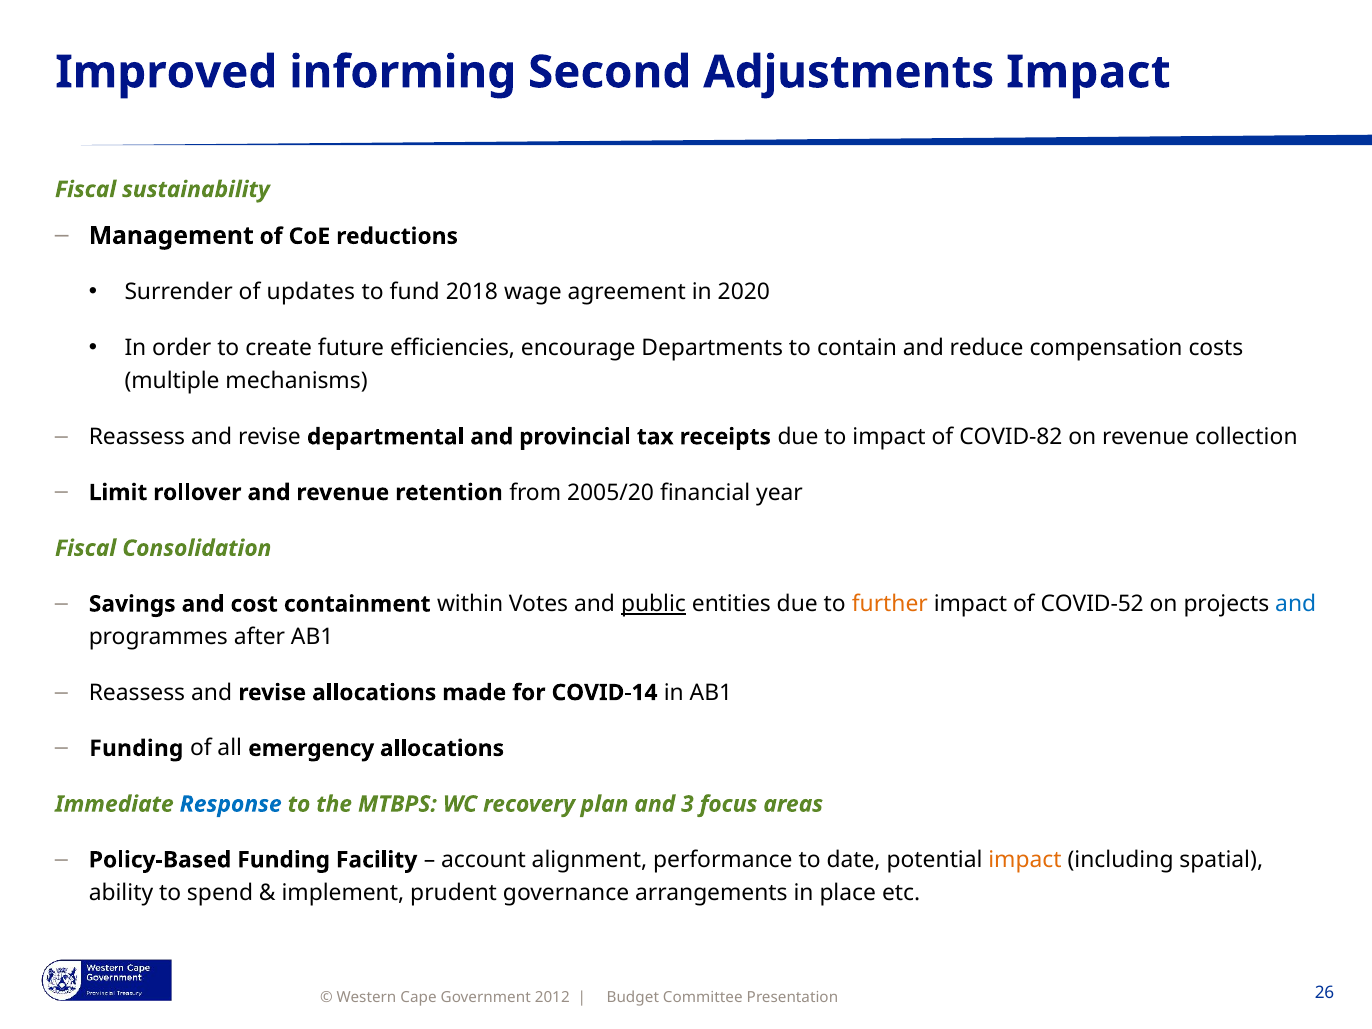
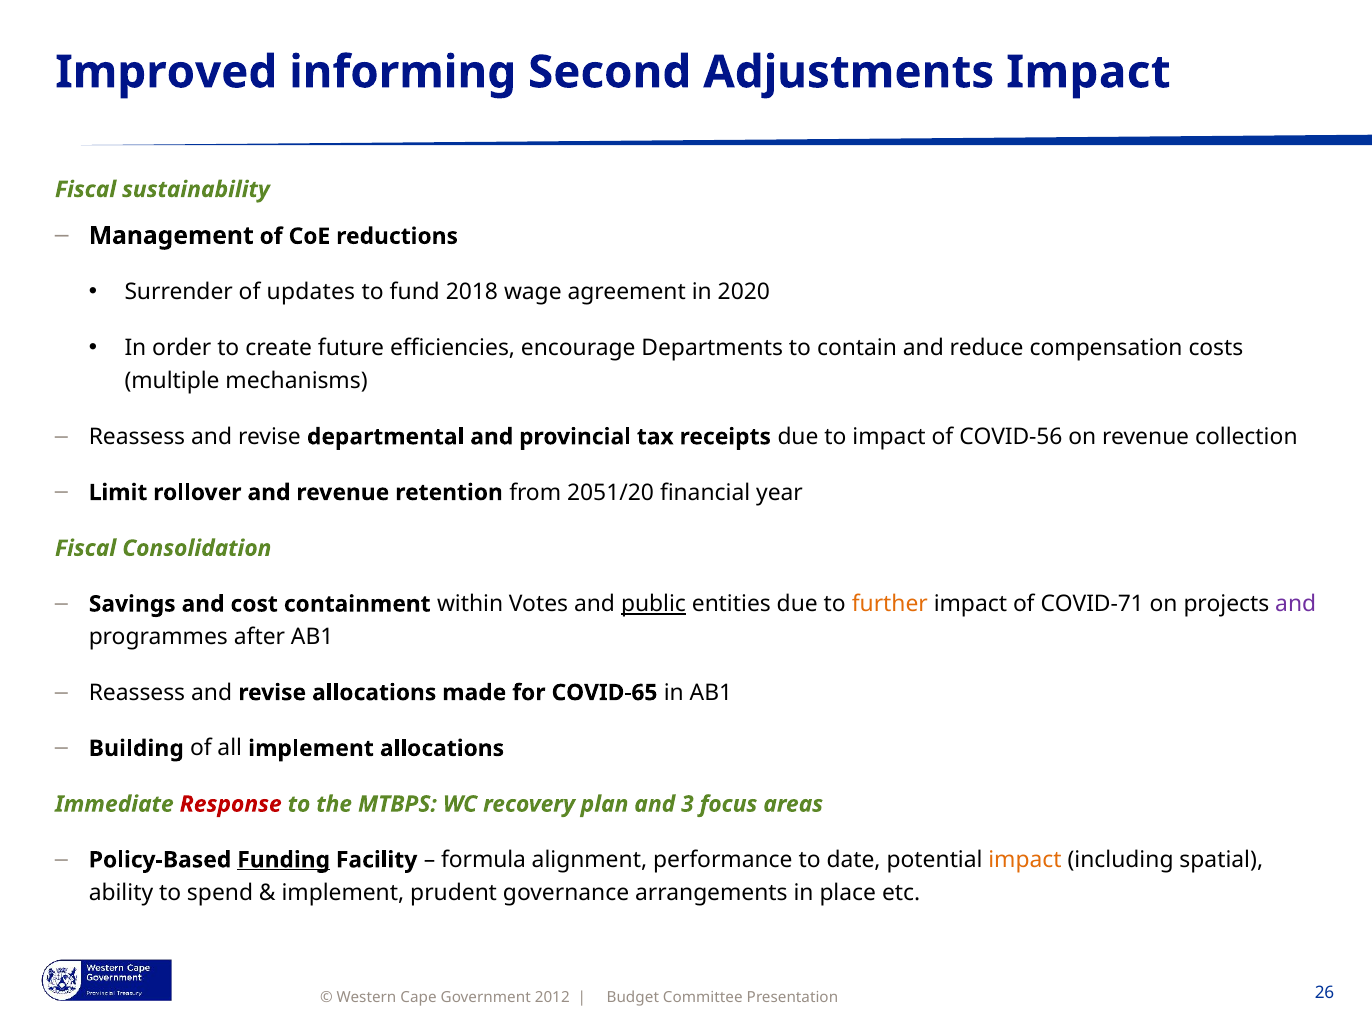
COVID-82: COVID-82 -> COVID-56
2005/20: 2005/20 -> 2051/20
COVID-52: COVID-52 -> COVID-71
and at (1296, 604) colour: blue -> purple
COVID-14: COVID-14 -> COVID-65
Funding at (136, 748): Funding -> Building
all emergency: emergency -> implement
Response colour: blue -> red
Funding at (284, 860) underline: none -> present
account: account -> formula
